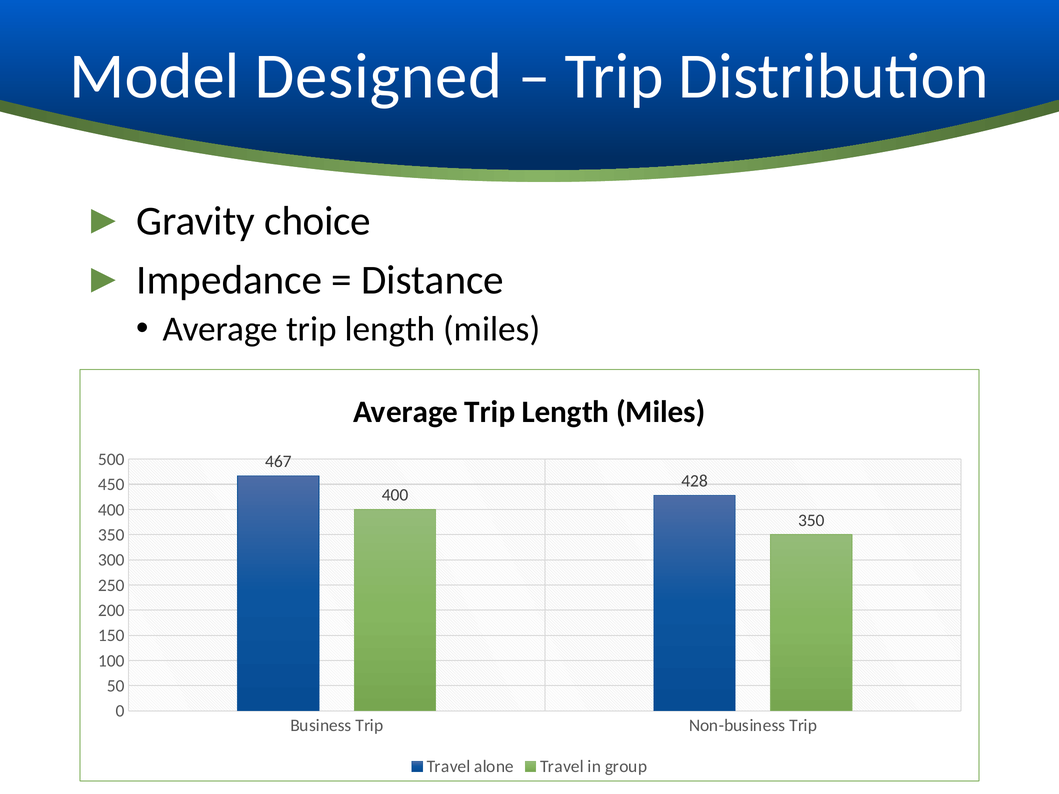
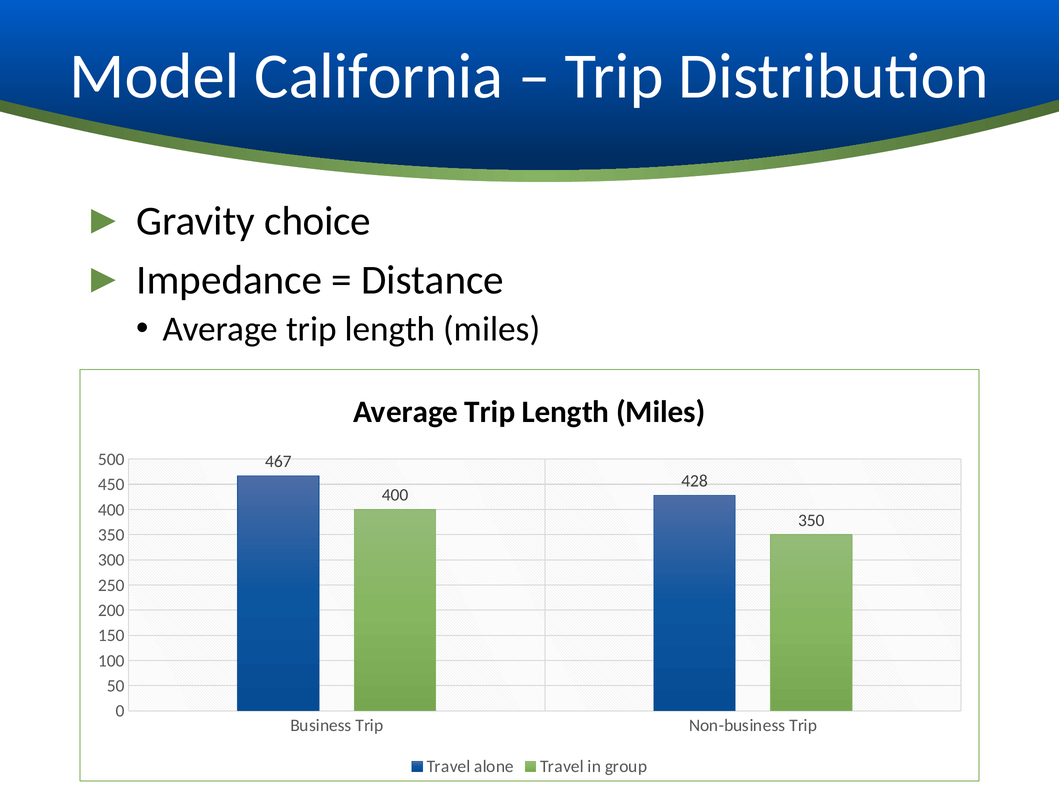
Designed: Designed -> California
